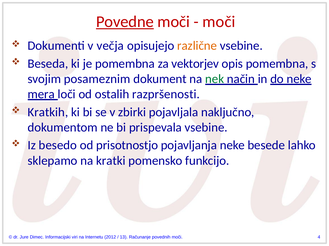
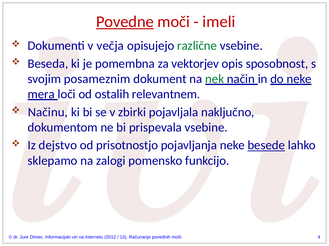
moči at (219, 22): moči -> imeli
različne colour: orange -> green
opis pomembna: pomembna -> sposobnost
razpršenosti: razpršenosti -> relevantnem
Kratkih: Kratkih -> Načinu
besedo: besedo -> dejstvo
besede underline: none -> present
kratki: kratki -> zalogi
